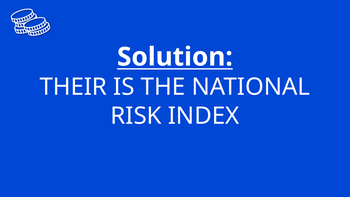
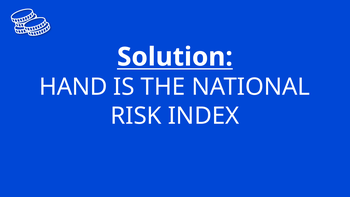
THEIR: THEIR -> HAND
